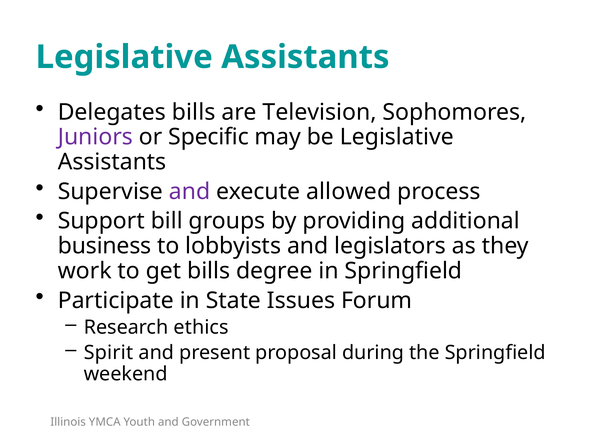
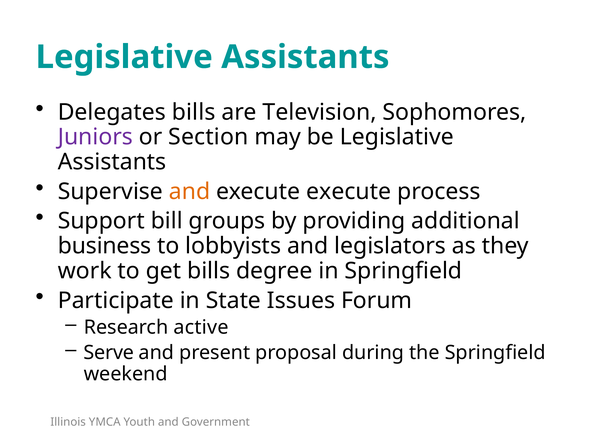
Specific: Specific -> Section
and at (190, 192) colour: purple -> orange
execute allowed: allowed -> execute
ethics: ethics -> active
Spirit: Spirit -> Serve
